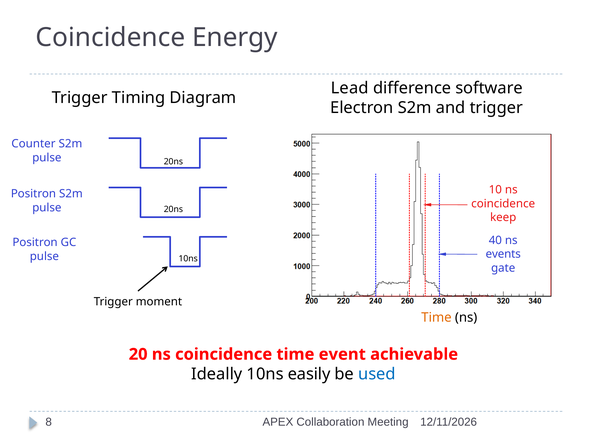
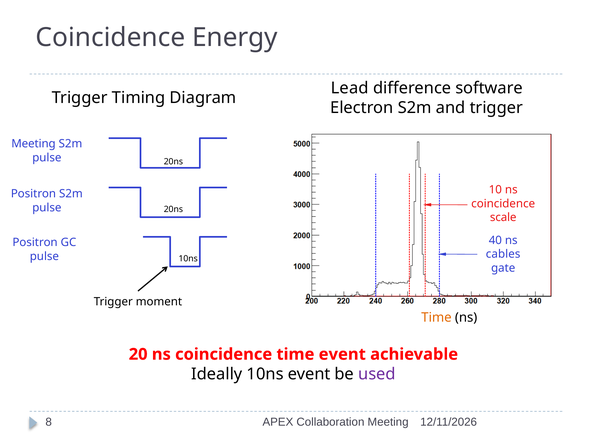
Counter at (33, 144): Counter -> Meeting
keep: keep -> scale
events: events -> cables
10ns easily: easily -> event
used colour: blue -> purple
